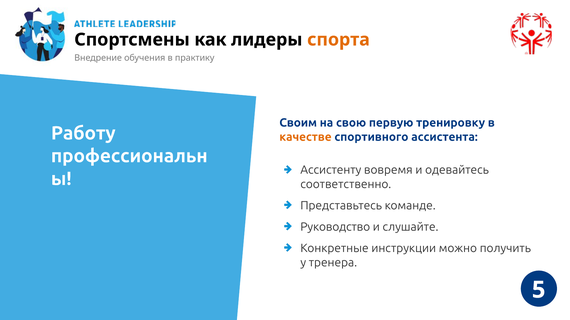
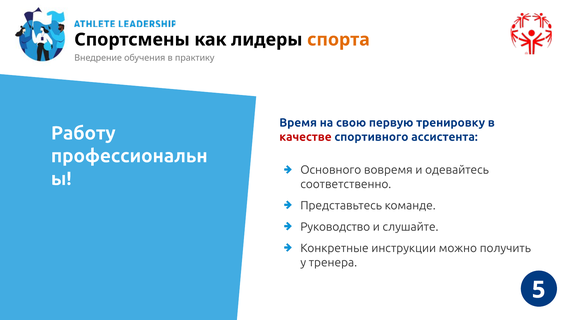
Своим: Своим -> Время
качестве colour: orange -> red
Ассистенту: Ассистенту -> Основного
